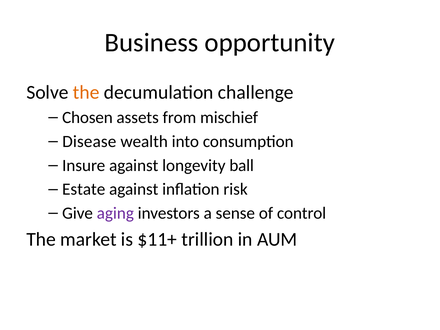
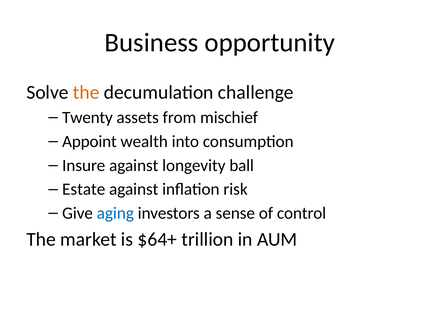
Chosen: Chosen -> Twenty
Disease: Disease -> Appoint
aging colour: purple -> blue
$11+: $11+ -> $64+
